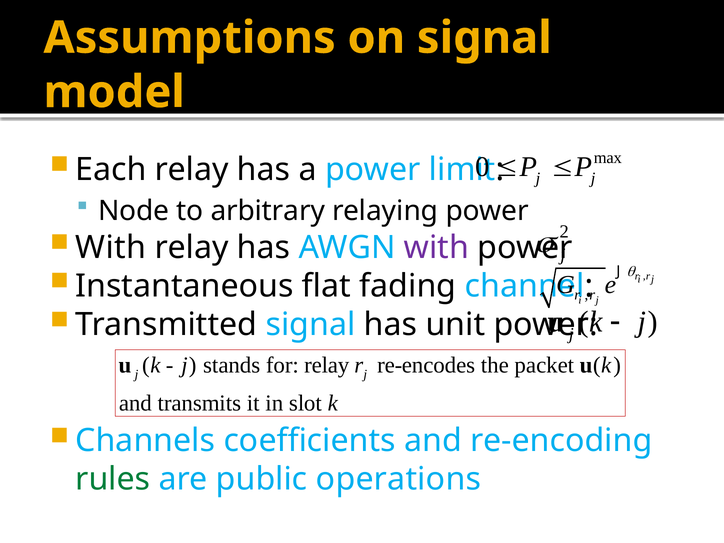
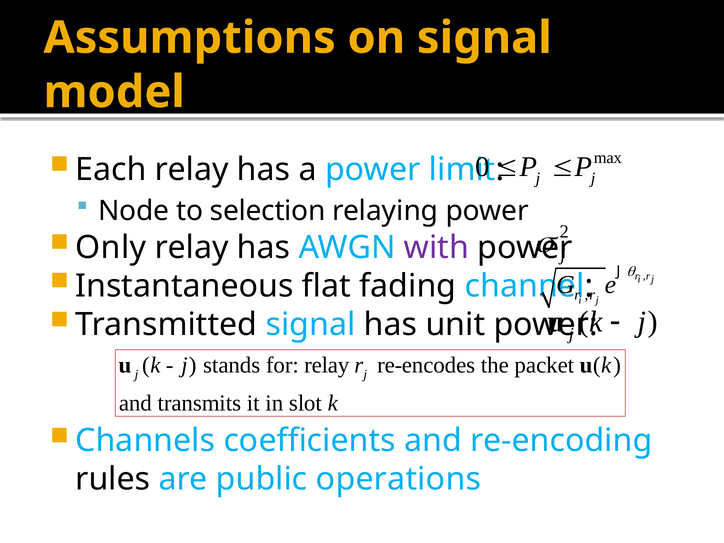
arbitrary: arbitrary -> selection
With at (111, 247): With -> Only
rules colour: green -> black
